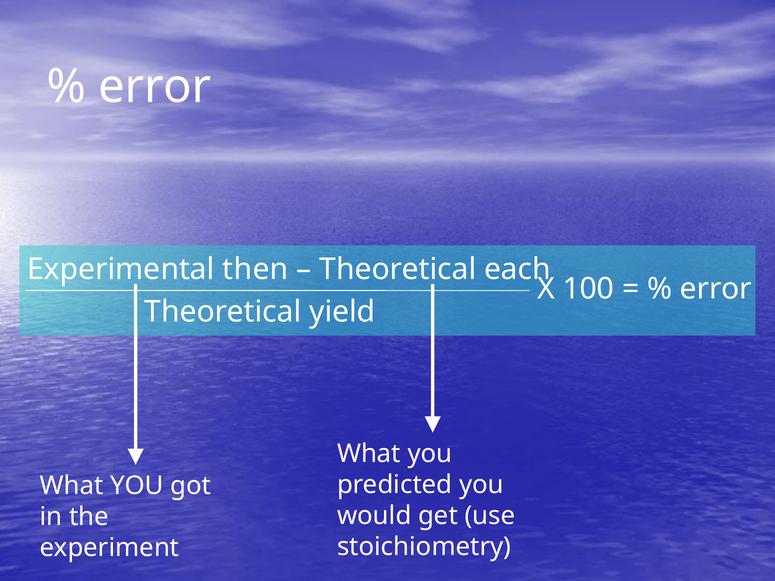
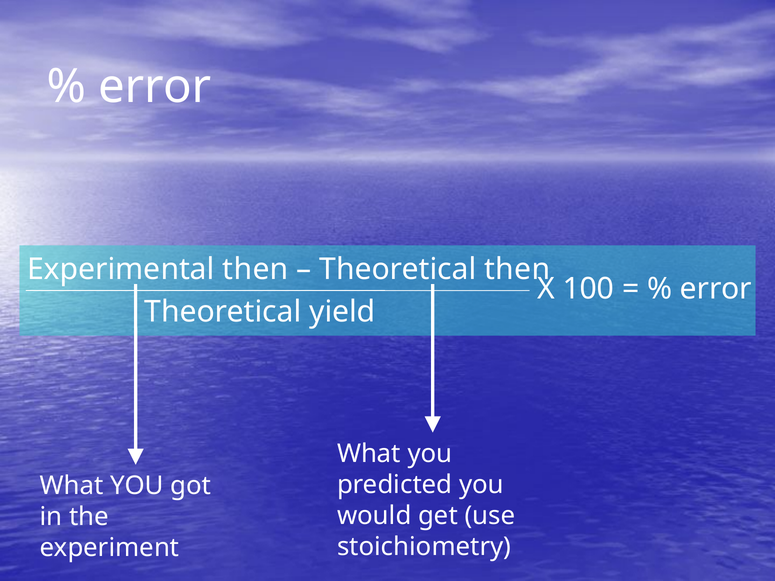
Theoretical each: each -> then
